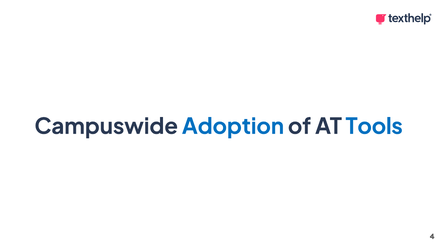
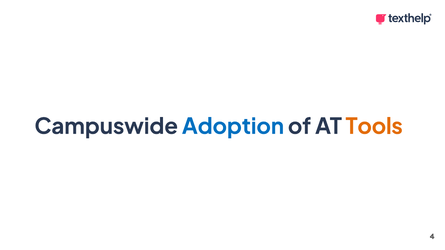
Tools colour: blue -> orange
